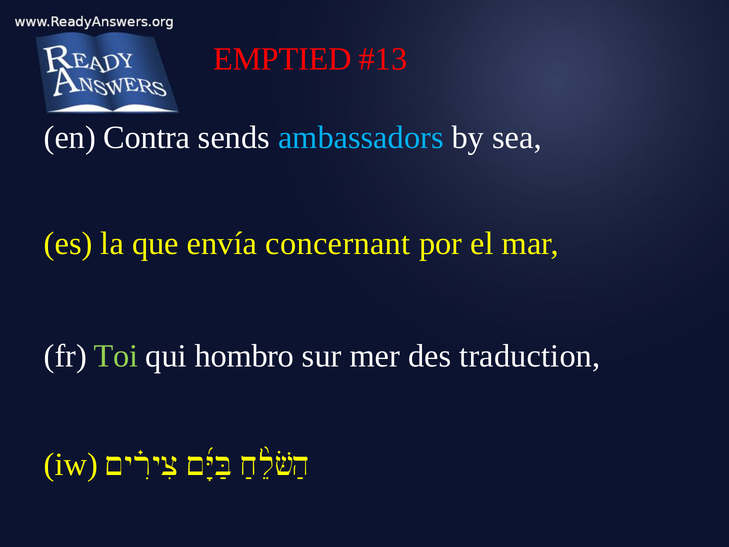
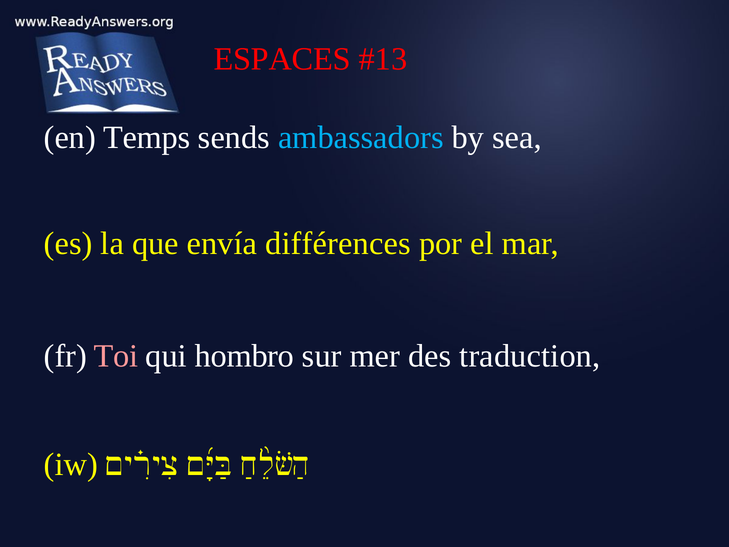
EMPTIED: EMPTIED -> ESPACES
Contra: Contra -> Temps
concernant: concernant -> différences
Toi colour: light green -> pink
